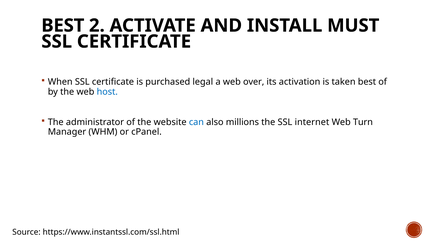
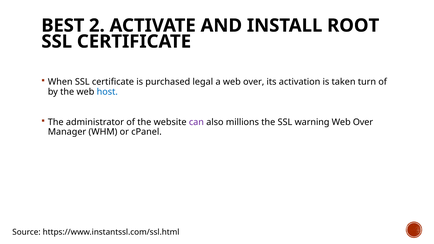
MUST: MUST -> ROOT
taken best: best -> turn
can colour: blue -> purple
internet: internet -> warning
Turn at (363, 122): Turn -> Over
